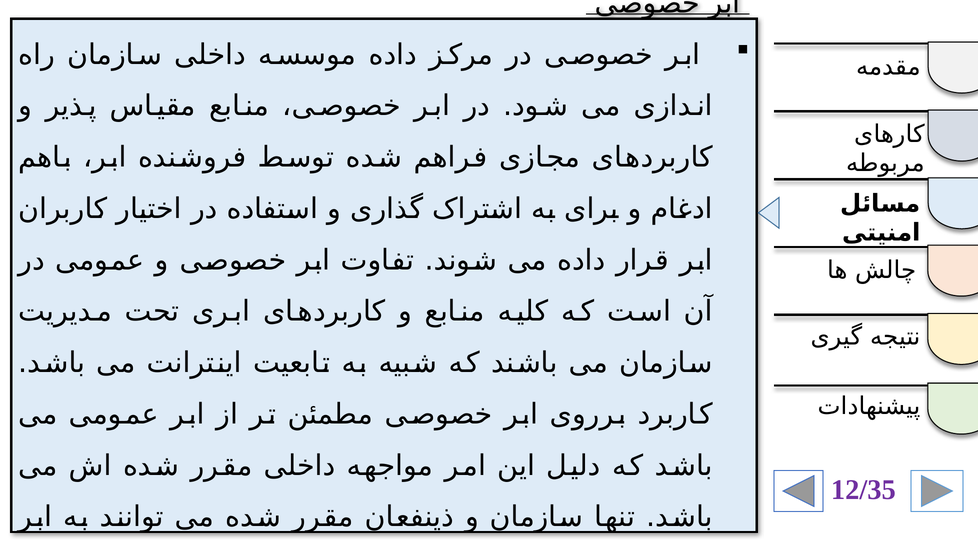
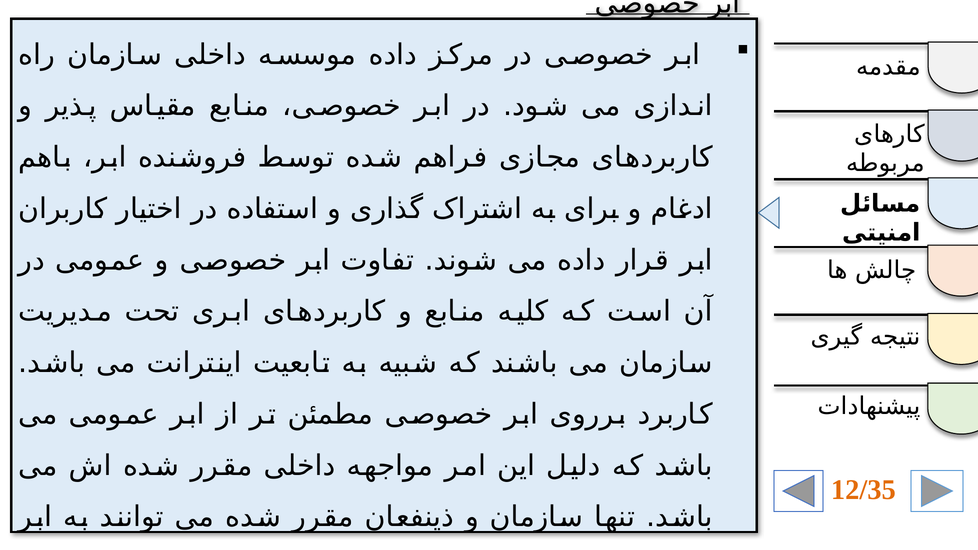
12/35 colour: purple -> orange
